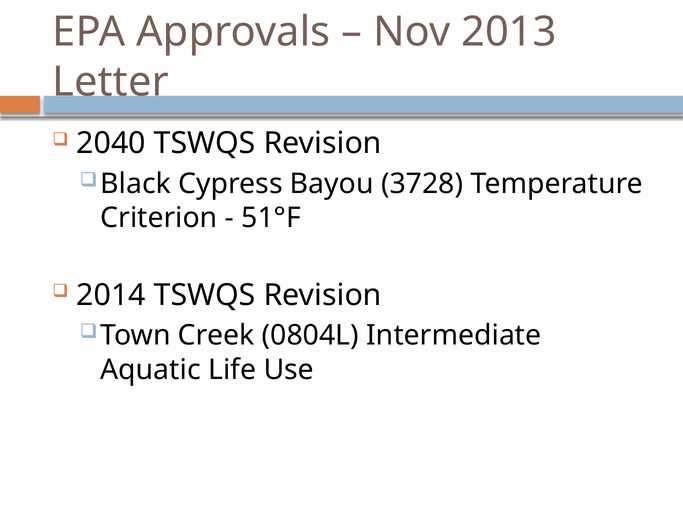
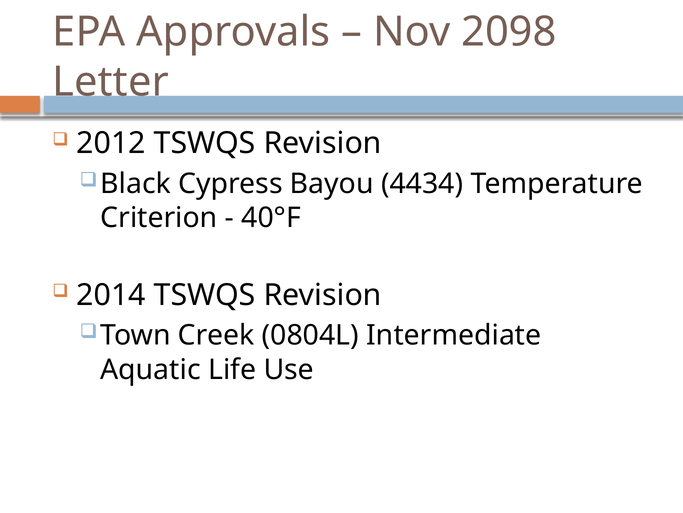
2013: 2013 -> 2098
2040: 2040 -> 2012
3728: 3728 -> 4434
51°F: 51°F -> 40°F
